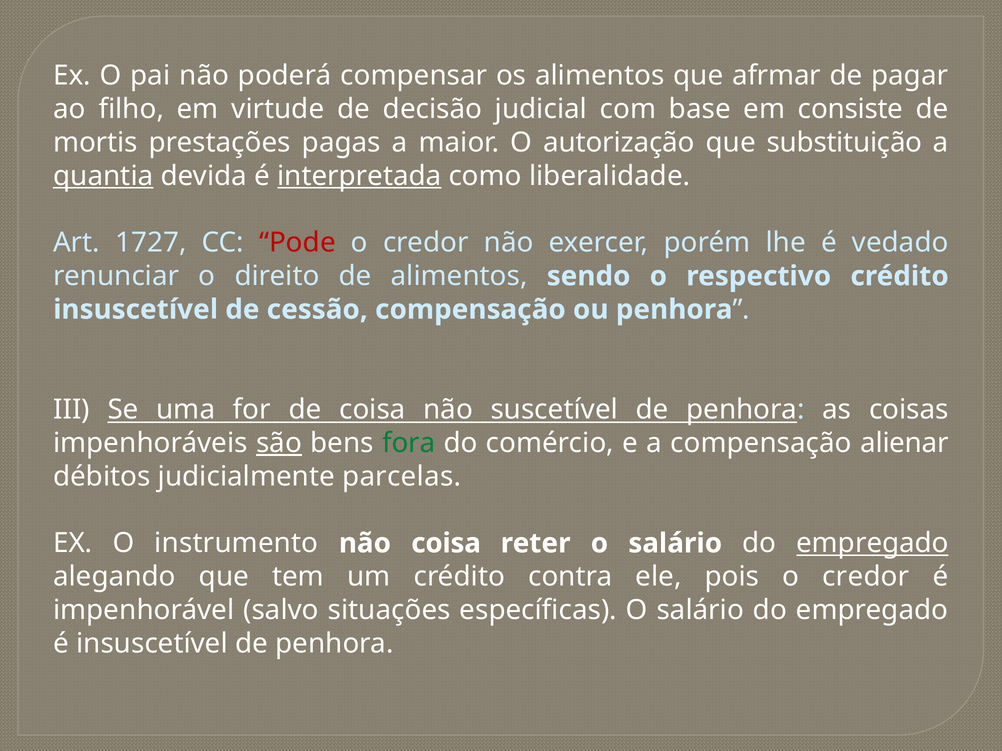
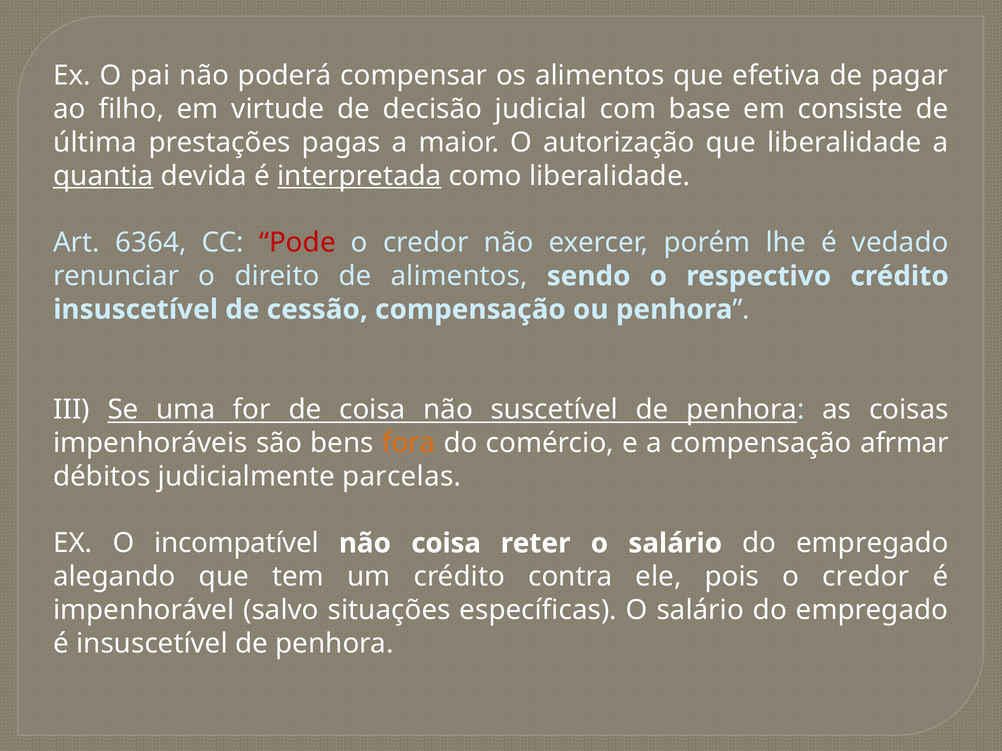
afrmar: afrmar -> efetiva
mortis: mortis -> última
que substituição: substituição -> liberalidade
1727: 1727 -> 6364
são underline: present -> none
fora colour: green -> orange
alienar: alienar -> afrmar
instrumento: instrumento -> incompatível
empregado at (873, 544) underline: present -> none
